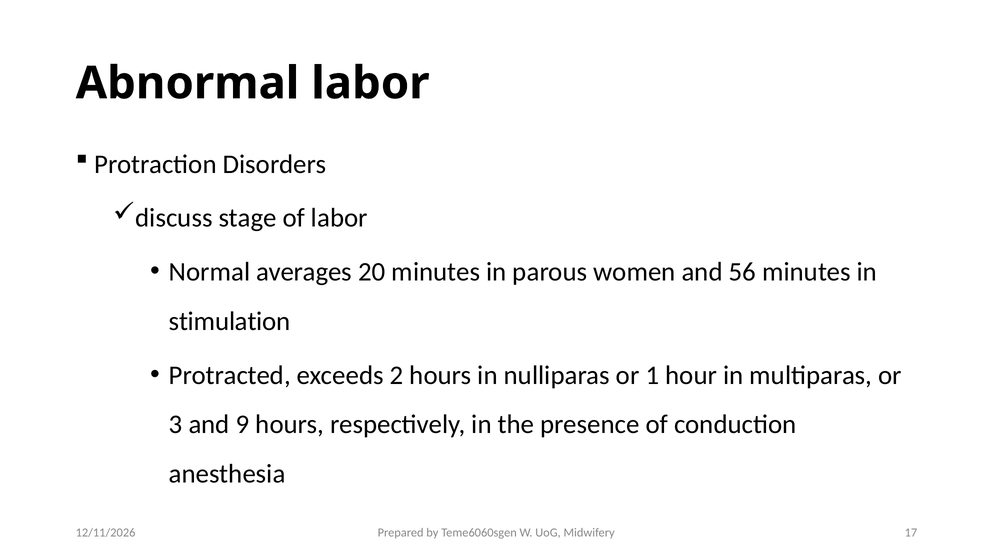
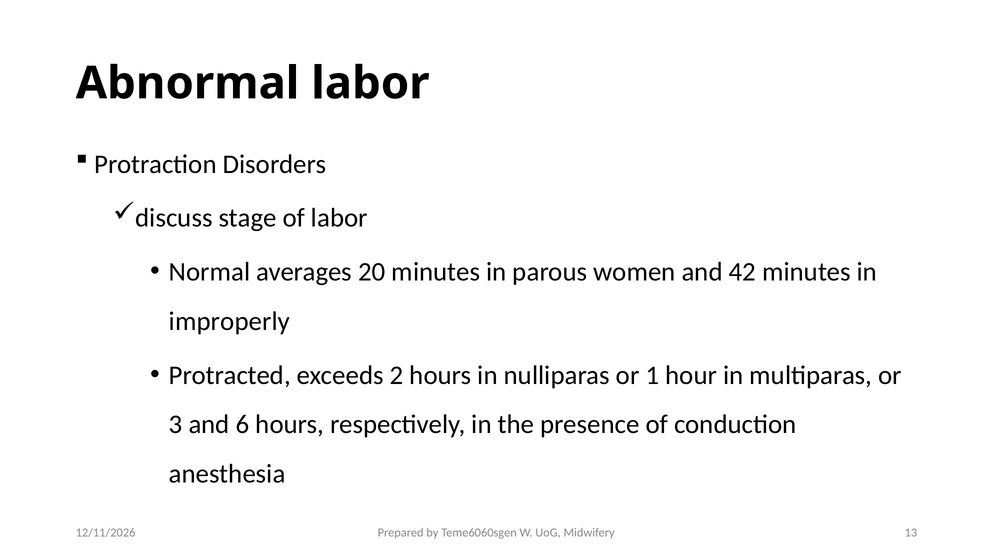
56: 56 -> 42
stimulation: stimulation -> improperly
9: 9 -> 6
17: 17 -> 13
